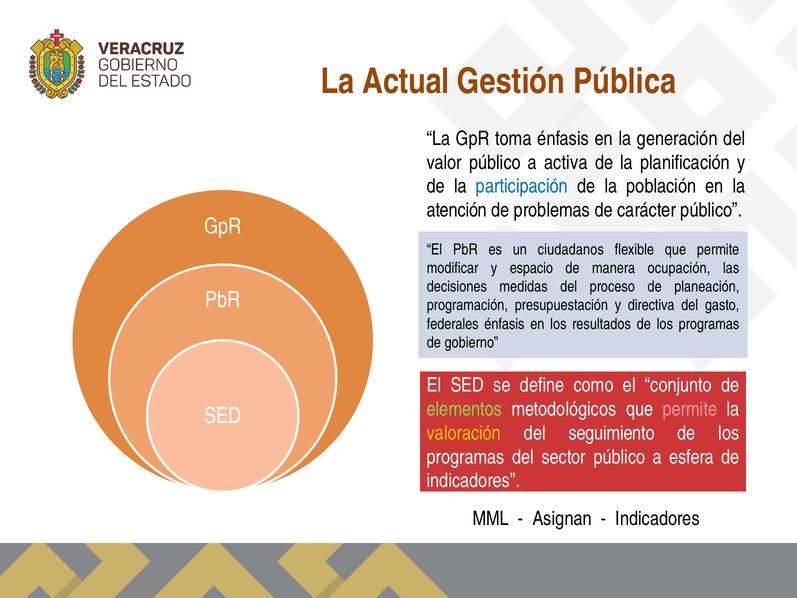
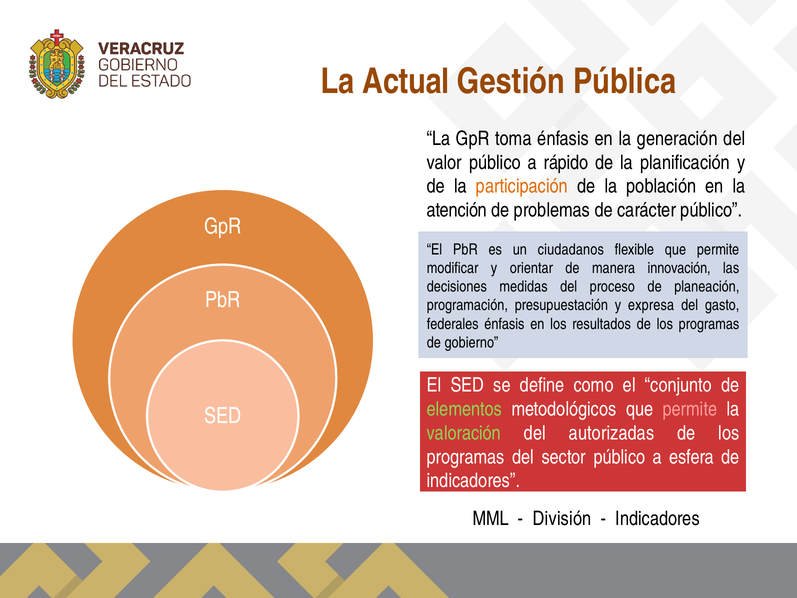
activa: activa -> rápido
participación colour: blue -> orange
espacio: espacio -> orientar
ocupación: ocupación -> innovación
directiva: directiva -> expresa
valoración colour: yellow -> light green
seguimiento: seguimiento -> autorizadas
Asignan: Asignan -> División
